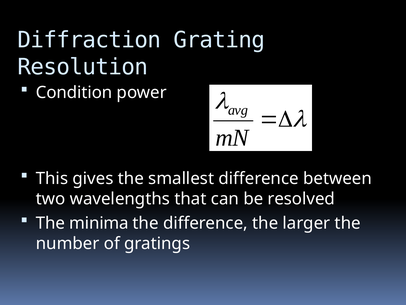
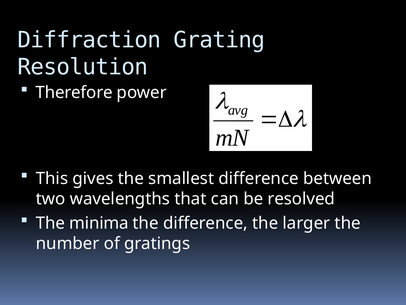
Condition: Condition -> Therefore
